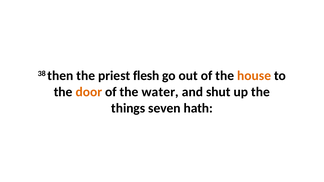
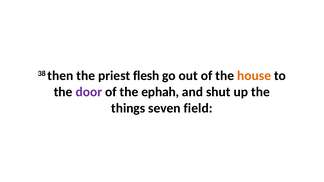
door colour: orange -> purple
water: water -> ephah
hath: hath -> field
